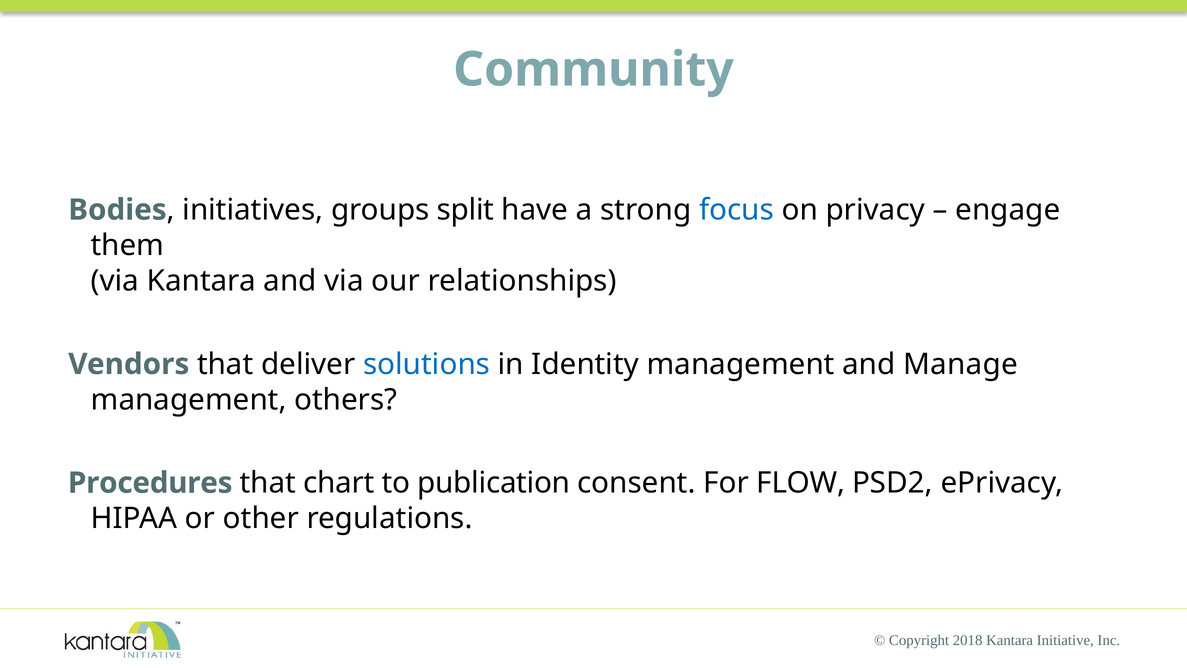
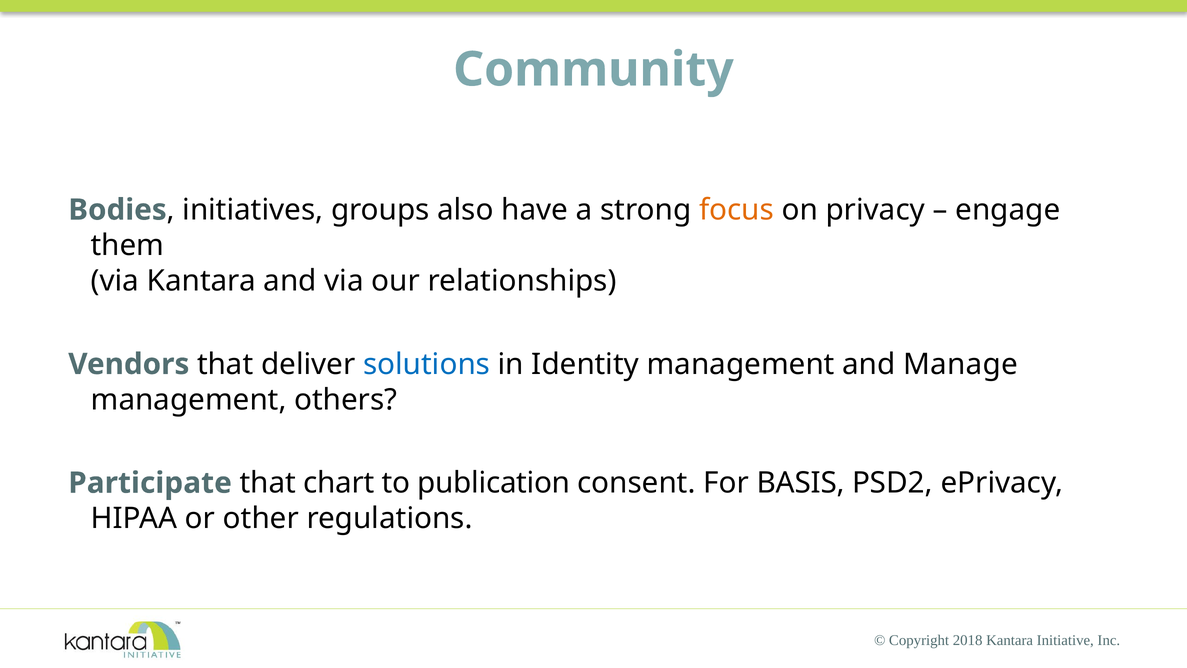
split: split -> also
focus colour: blue -> orange
Procedures: Procedures -> Participate
FLOW: FLOW -> BASIS
